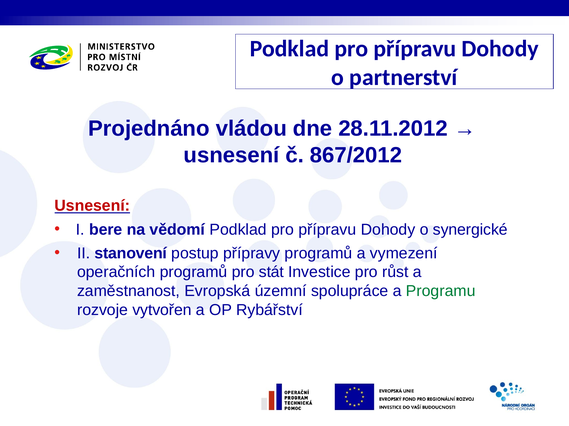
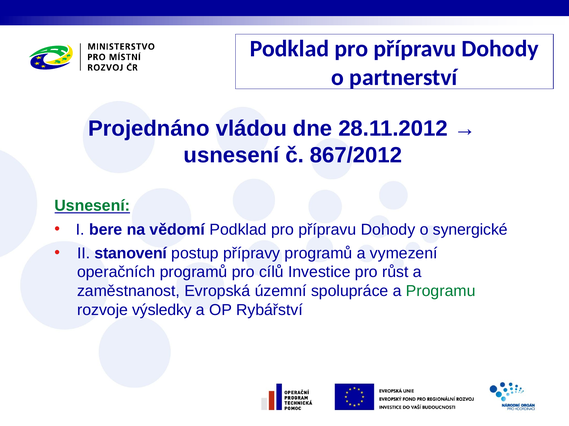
Usnesení at (92, 206) colour: red -> green
stát: stát -> cílů
vytvořen: vytvořen -> výsledky
